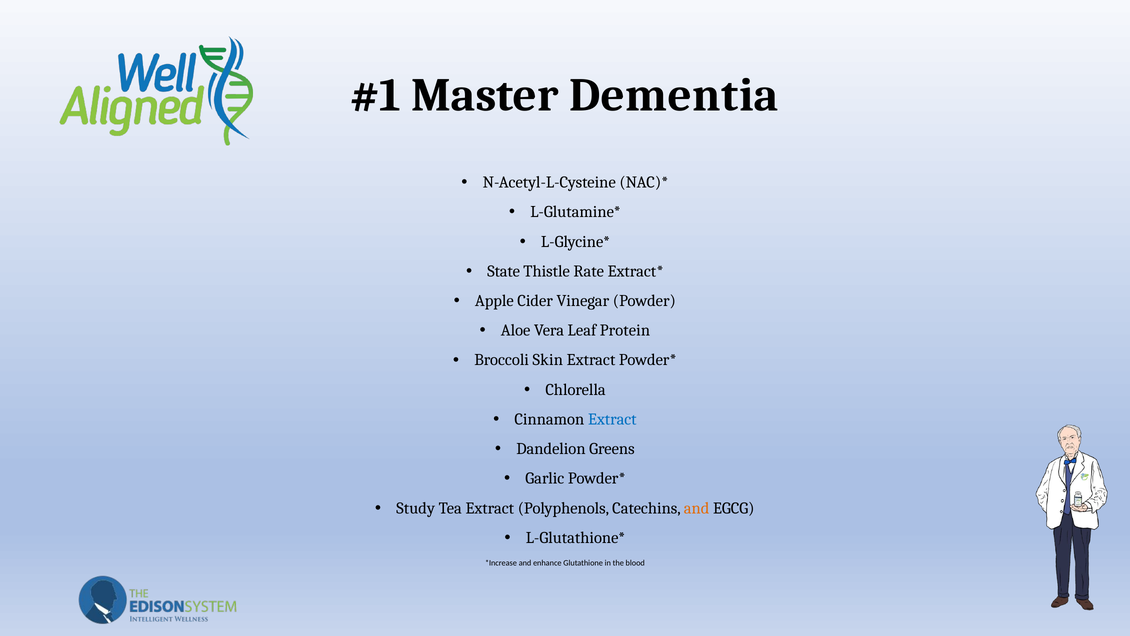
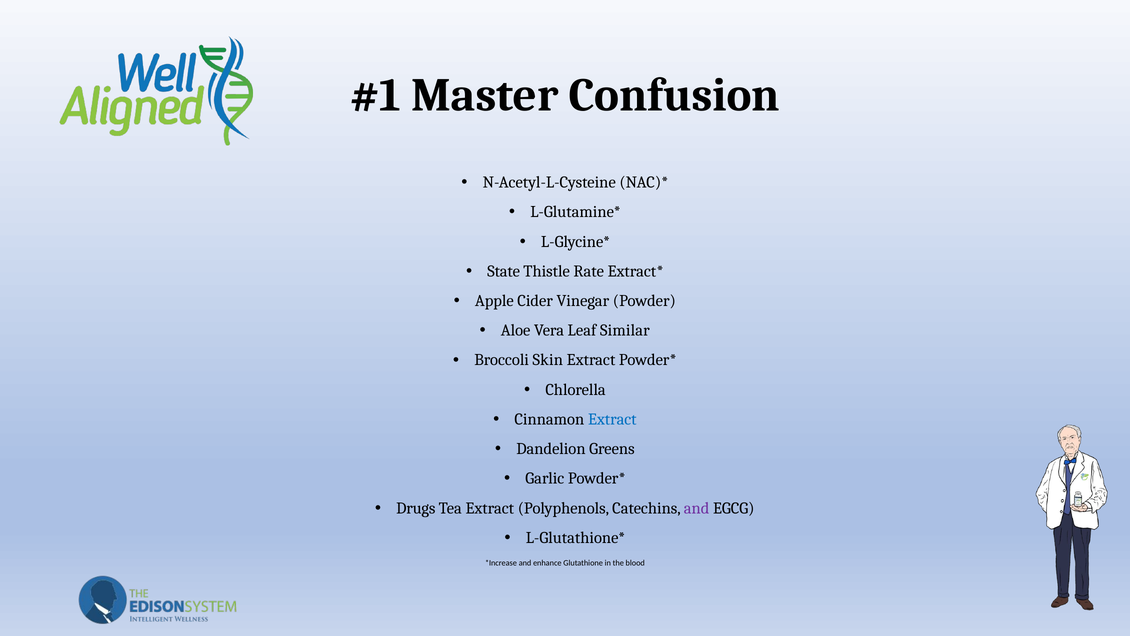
Dementia: Dementia -> Confusion
Protein: Protein -> Similar
Study: Study -> Drugs
and at (697, 508) colour: orange -> purple
